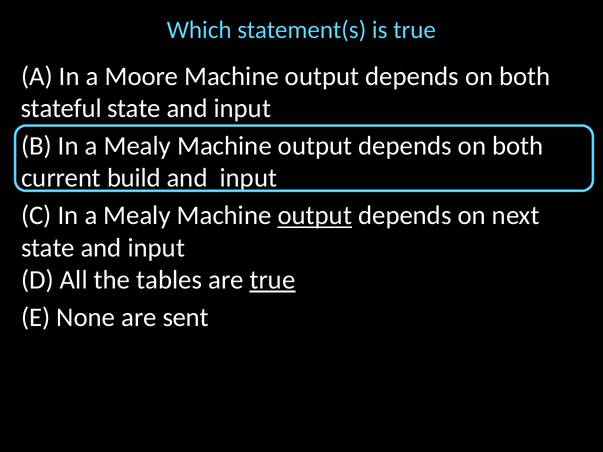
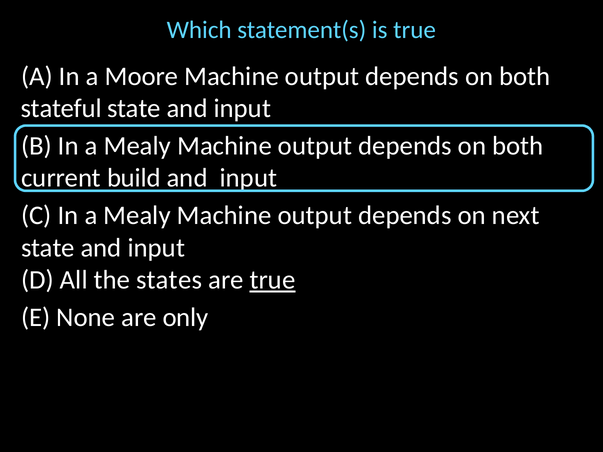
output at (315, 216) underline: present -> none
tables: tables -> states
sent: sent -> only
